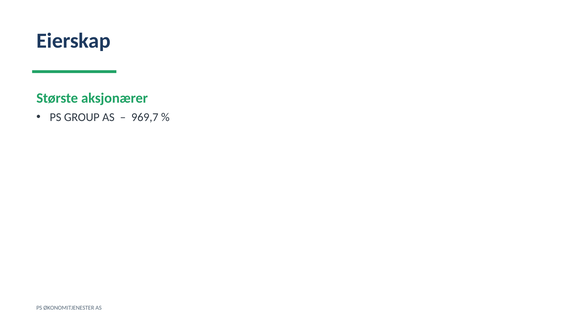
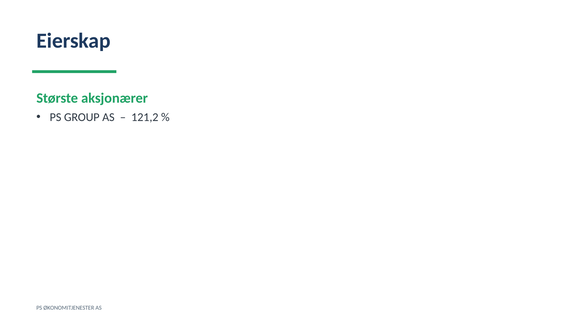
969,7: 969,7 -> 121,2
